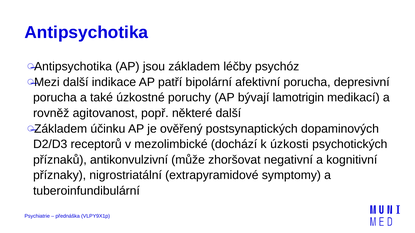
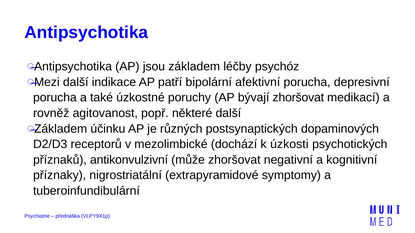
bývají lamotrigin: lamotrigin -> zhoršovat
ověřený: ověřený -> různých
